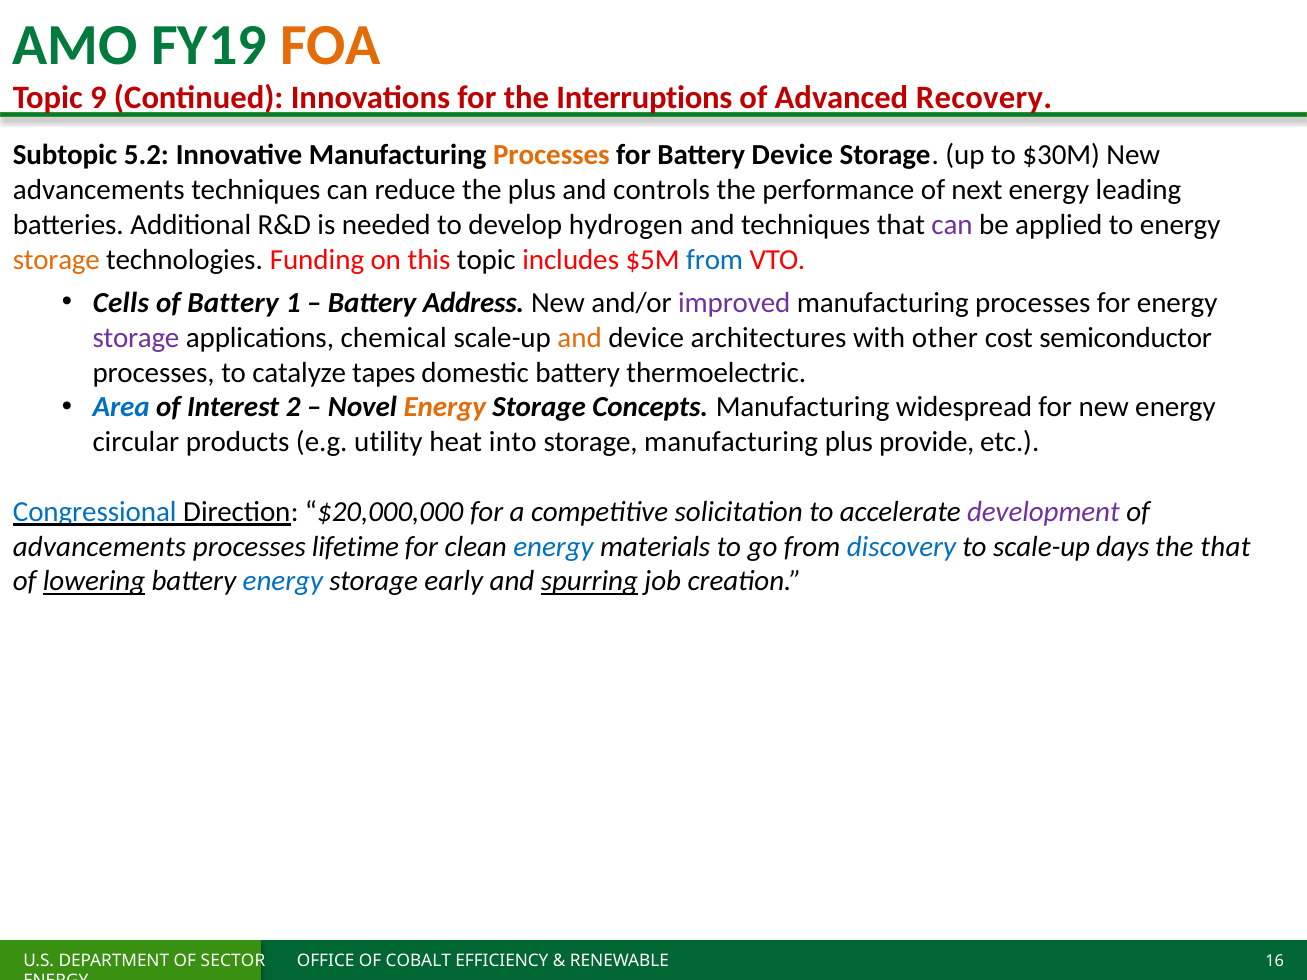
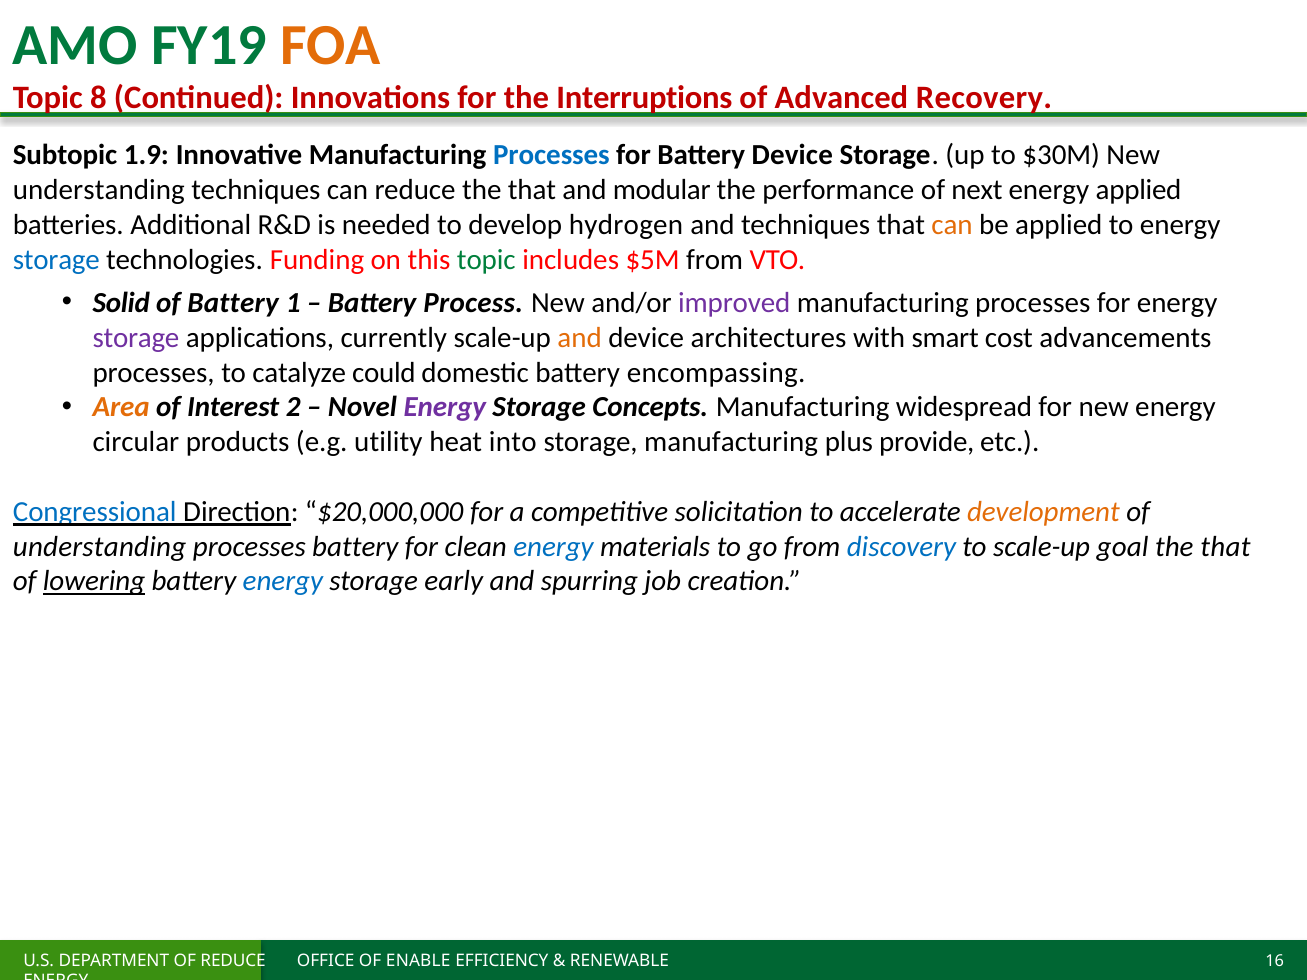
9: 9 -> 8
5.2: 5.2 -> 1.9
Processes at (551, 155) colour: orange -> blue
advancements at (99, 190): advancements -> understanding
reduce the plus: plus -> that
controls: controls -> modular
energy leading: leading -> applied
can at (952, 225) colour: purple -> orange
storage at (56, 260) colour: orange -> blue
topic at (486, 260) colour: black -> green
from at (715, 260) colour: blue -> black
Cells: Cells -> Solid
Address: Address -> Process
chemical: chemical -> currently
other: other -> smart
semiconductor: semiconductor -> advancements
tapes: tapes -> could
thermoelectric: thermoelectric -> encompassing
Area colour: blue -> orange
Energy at (445, 407) colour: orange -> purple
development colour: purple -> orange
advancements at (100, 547): advancements -> understanding
processes lifetime: lifetime -> battery
days: days -> goal
spurring underline: present -> none
OF SECTOR: SECTOR -> REDUCE
COBALT: COBALT -> ENABLE
